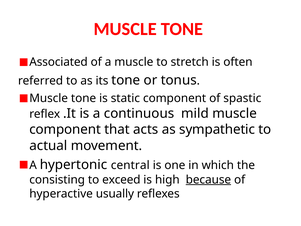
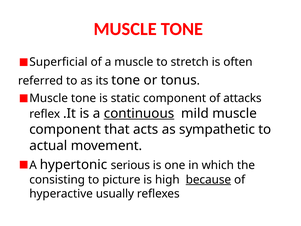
Associated: Associated -> Superficial
spastic: spastic -> attacks
continuous underline: none -> present
central: central -> serious
exceed: exceed -> picture
